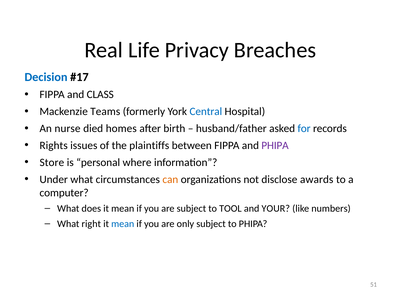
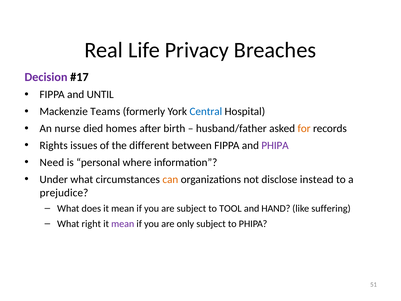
Decision colour: blue -> purple
CLASS: CLASS -> UNTIL
for colour: blue -> orange
plaintiffs: plaintiffs -> different
Store: Store -> Need
awards: awards -> instead
computer: computer -> prejudice
YOUR: YOUR -> HAND
numbers: numbers -> suffering
mean at (123, 224) colour: blue -> purple
